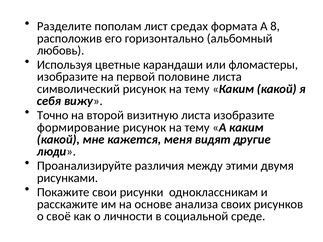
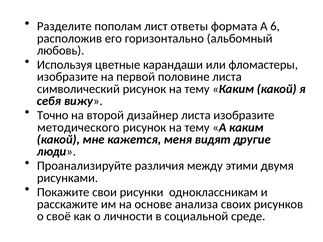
средах: средах -> ответы
8: 8 -> 6
визитную: визитную -> дизайнер
формирование: формирование -> методического
